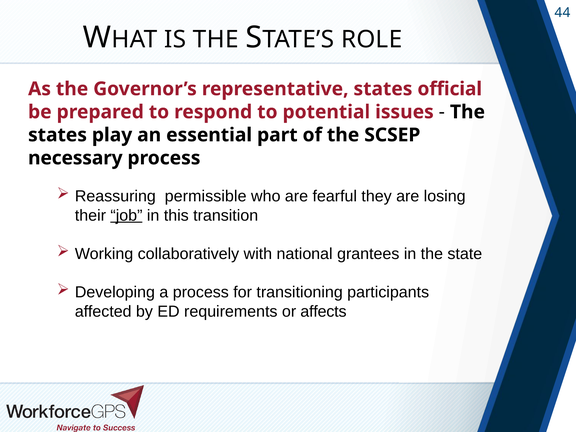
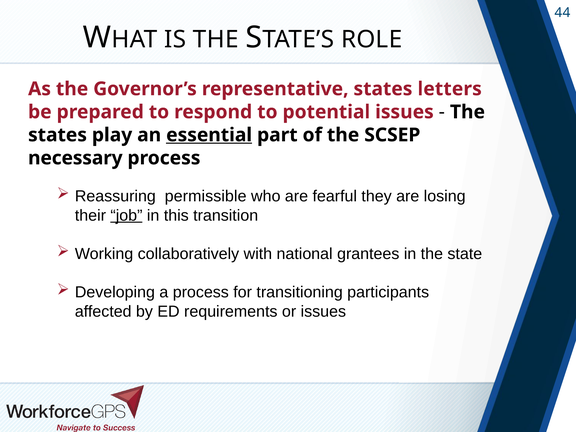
official: official -> letters
essential underline: none -> present
or affects: affects -> issues
